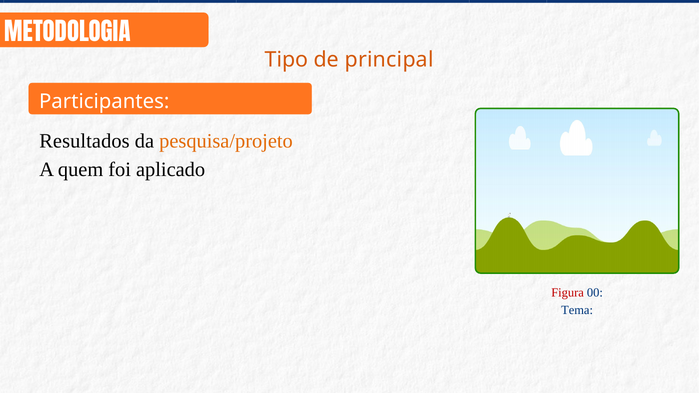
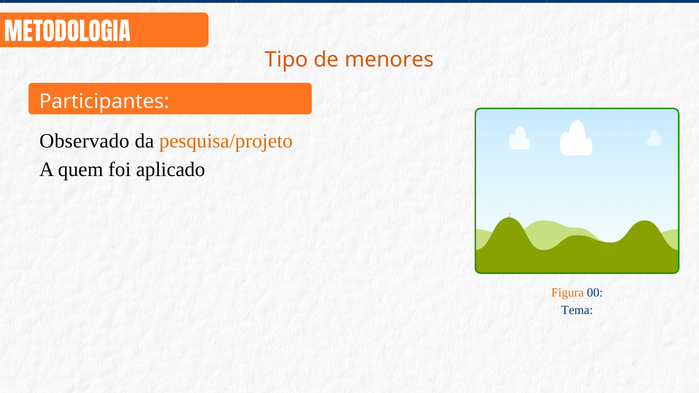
principal: principal -> menores
Resultados: Resultados -> Observado
Figura colour: red -> orange
